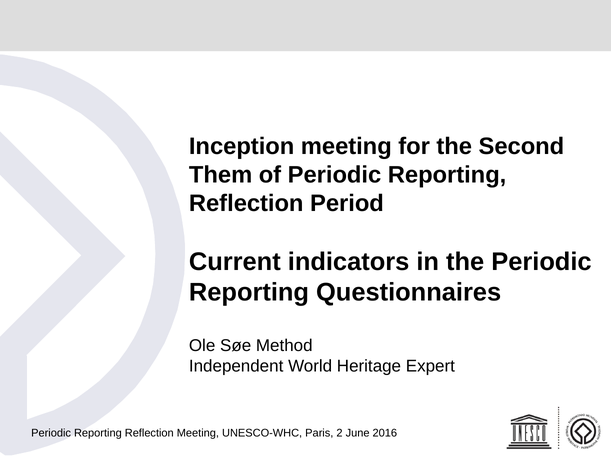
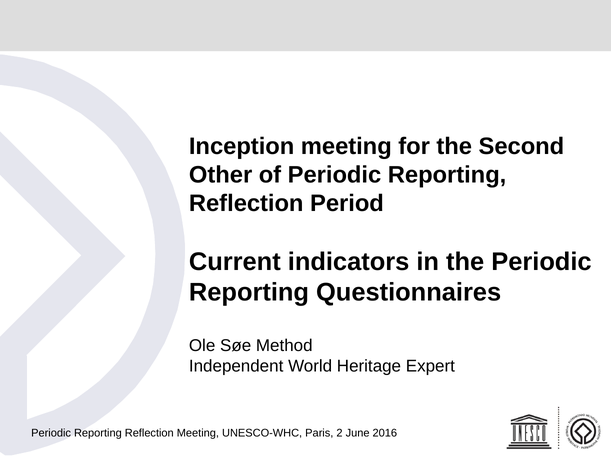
Them: Them -> Other
